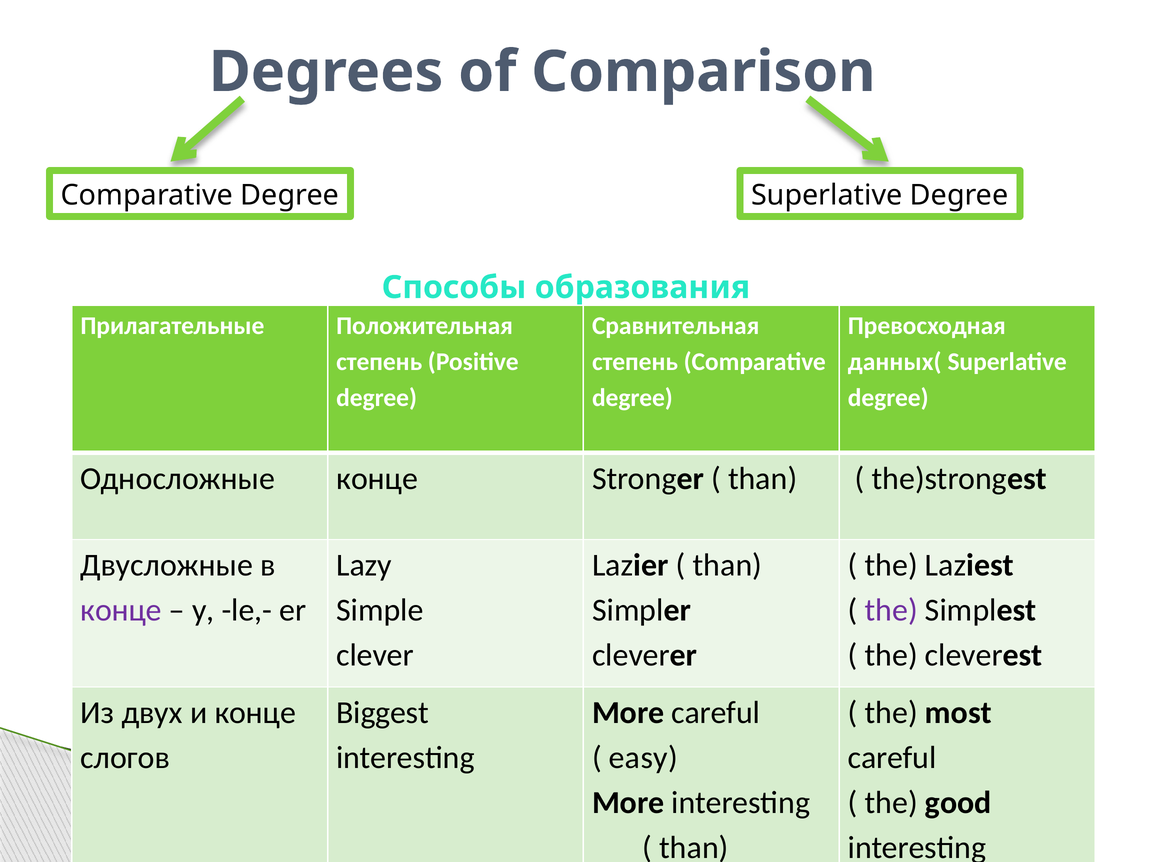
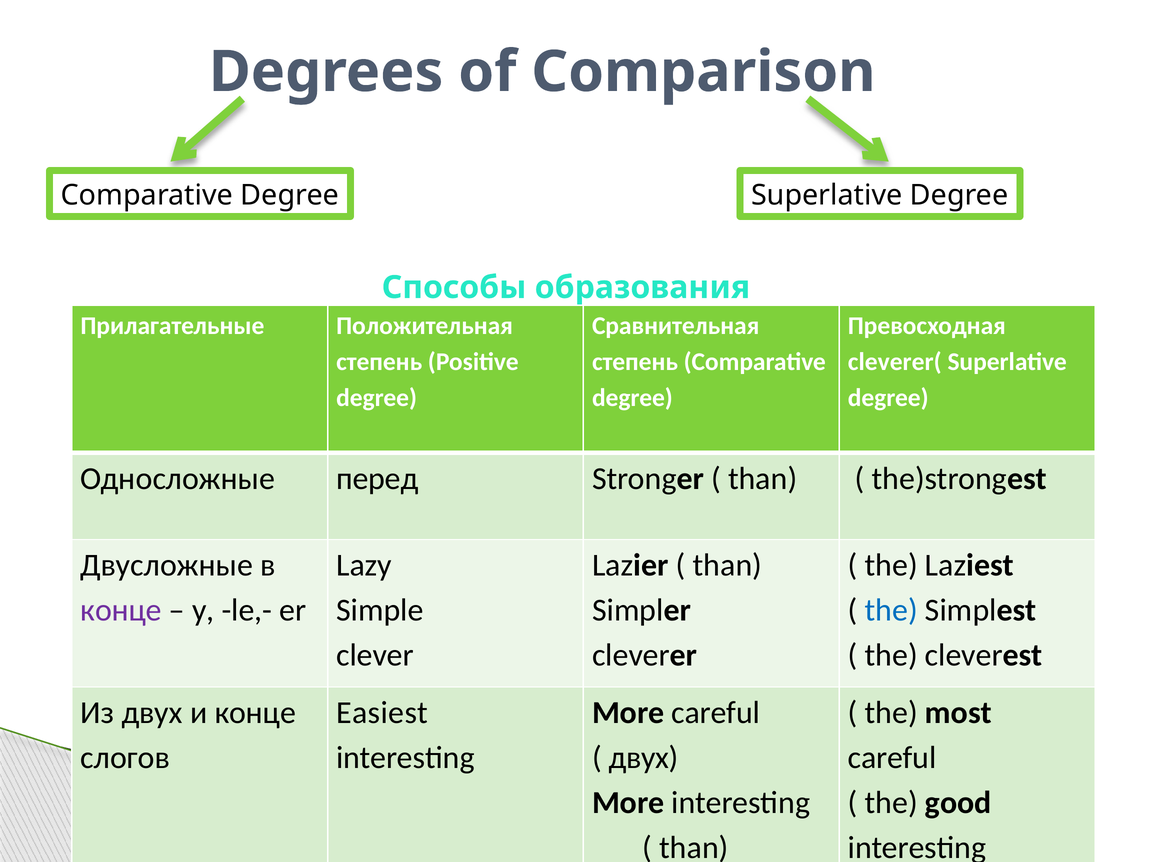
данных(: данных( -> cleverer(
Односложные конце: конце -> перед
the at (891, 610) colour: purple -> blue
Biggest: Biggest -> Easiest
easy at (643, 757): easy -> двух
